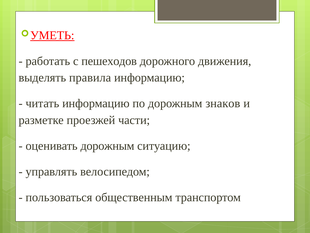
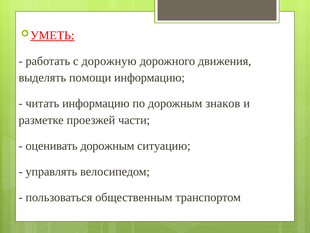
пешеходов: пешеходов -> дорожную
правила: правила -> помощи
